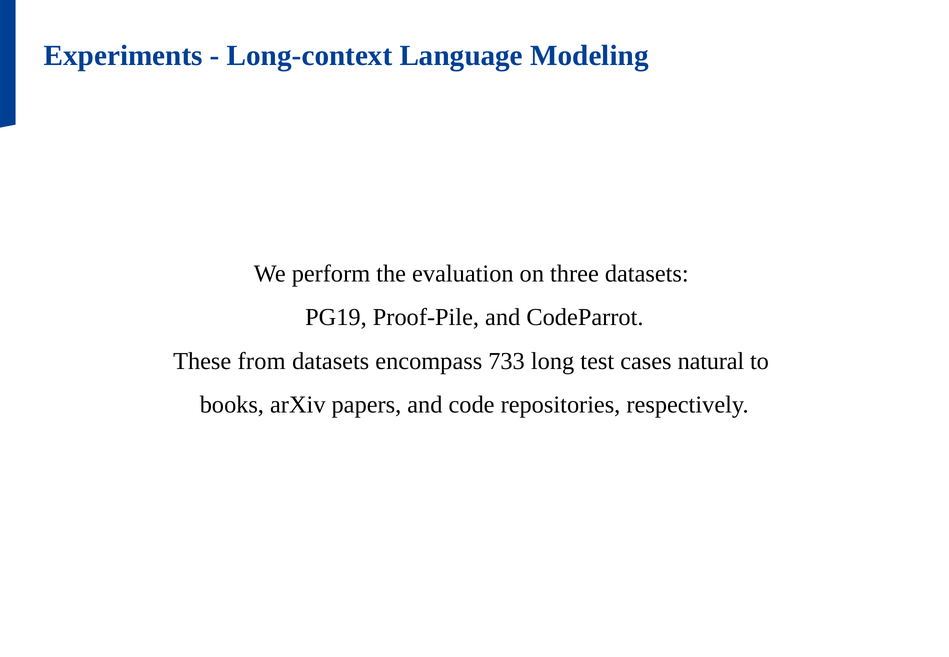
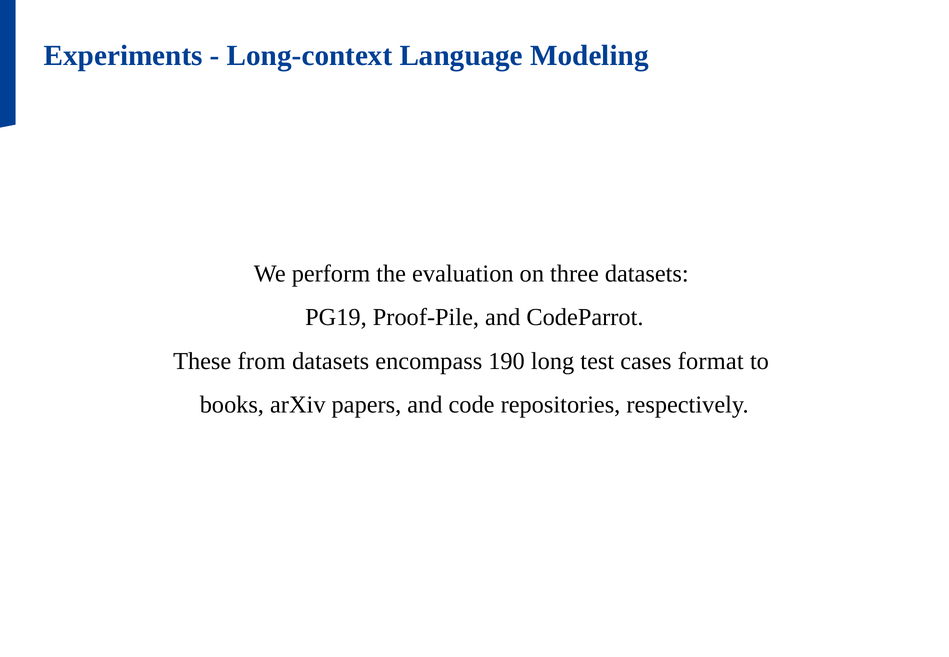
733: 733 -> 190
natural: natural -> format
